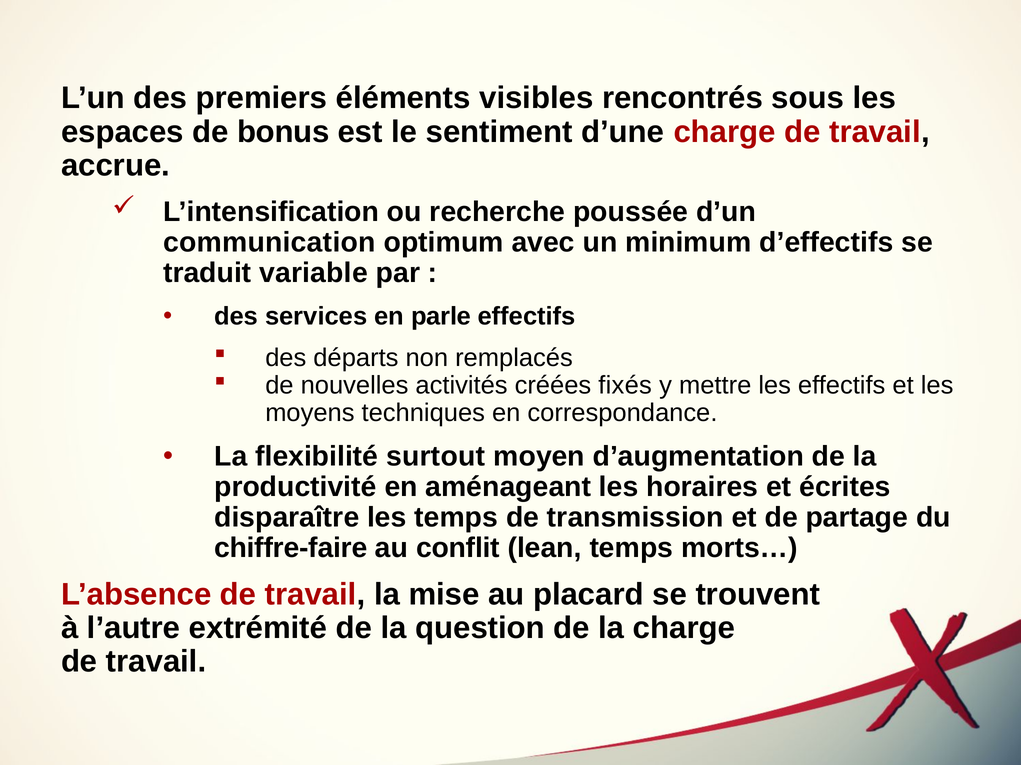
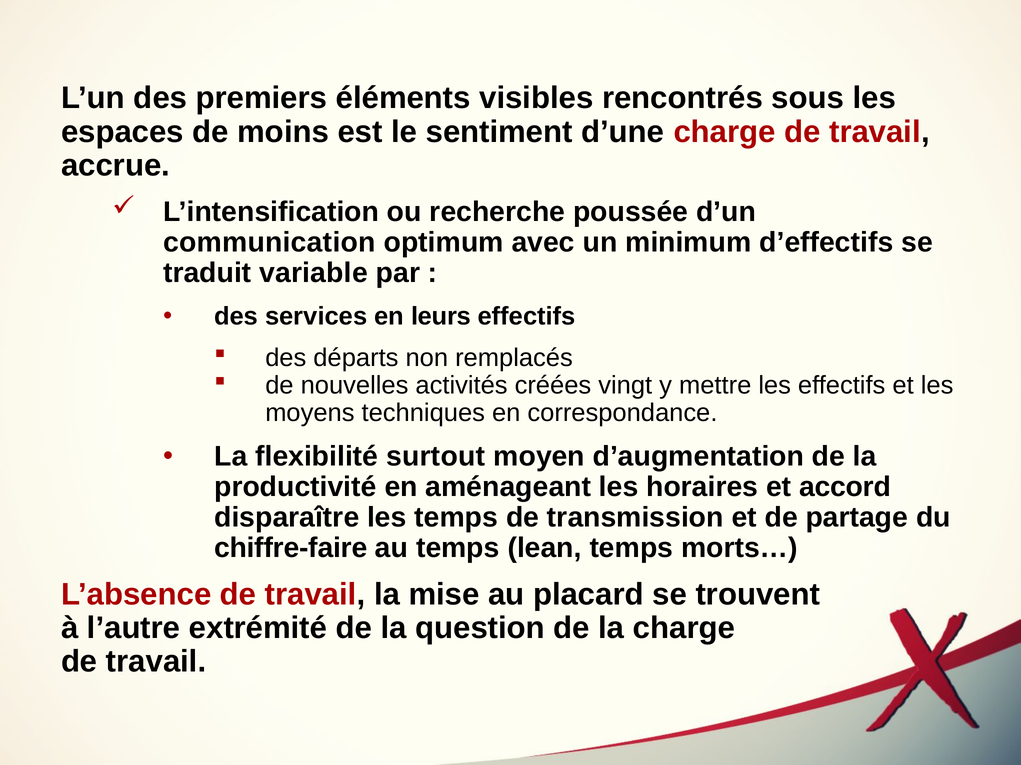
bonus: bonus -> moins
parle: parle -> leurs
fixés: fixés -> vingt
écrites: écrites -> accord
au conflit: conflit -> temps
